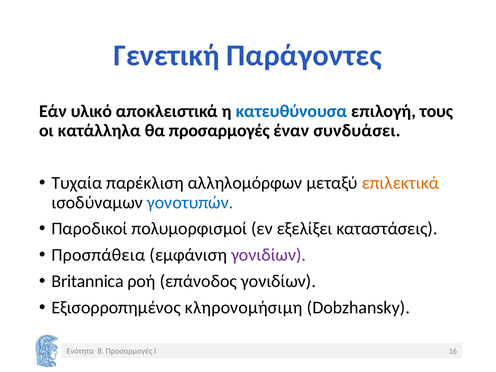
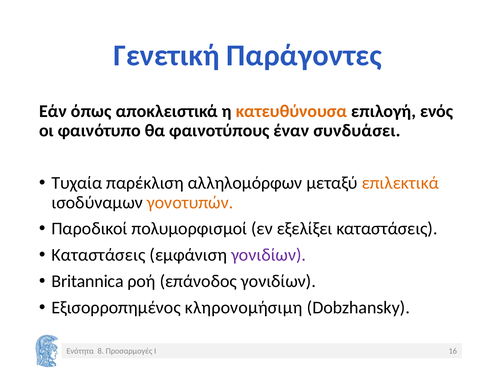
υλικό: υλικό -> όπως
κατευθύνουσα colour: blue -> orange
τους: τους -> ενός
κατάλληλα: κατάλληλα -> φαινότυπο
θα προσαρμογές: προσαρμογές -> φαινοτύπους
γονοτυπών colour: blue -> orange
Προσπάθεια at (98, 255): Προσπάθεια -> Καταστάσεις
